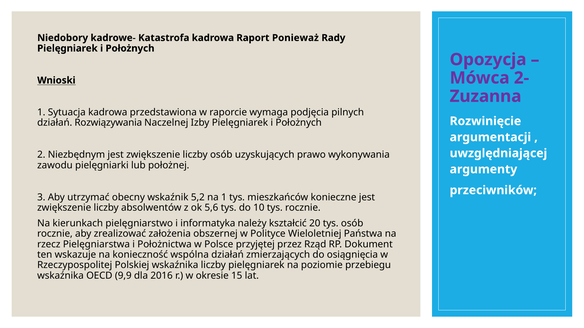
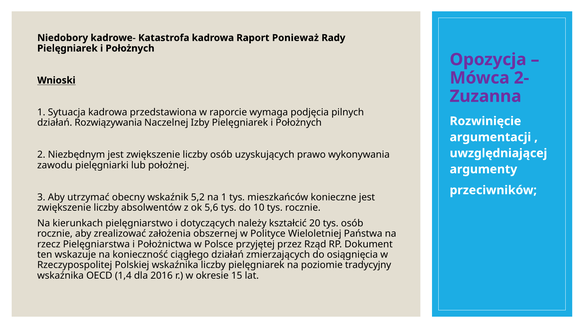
informatyka: informatyka -> dotyczących
wspólna: wspólna -> ciągłego
przebiegu: przebiegu -> tradycyjny
9,9: 9,9 -> 1,4
